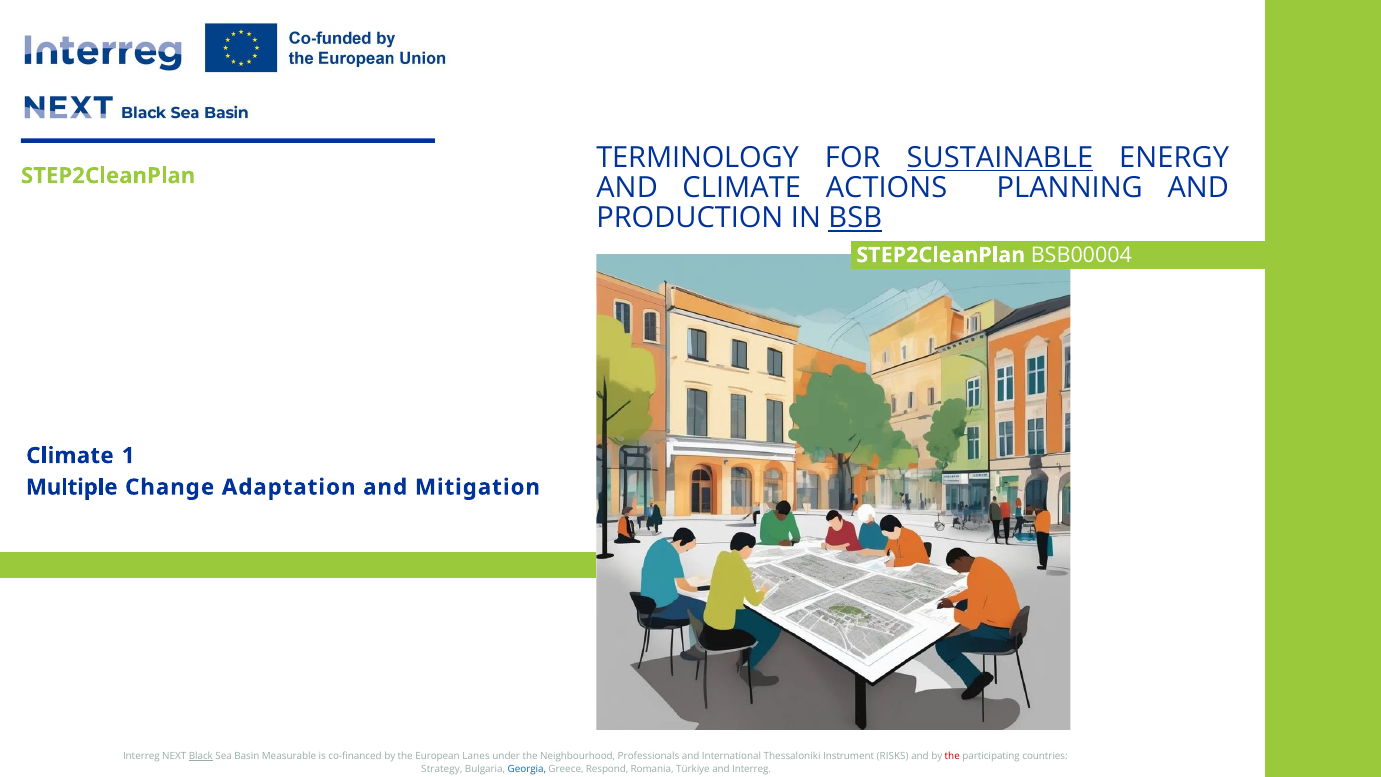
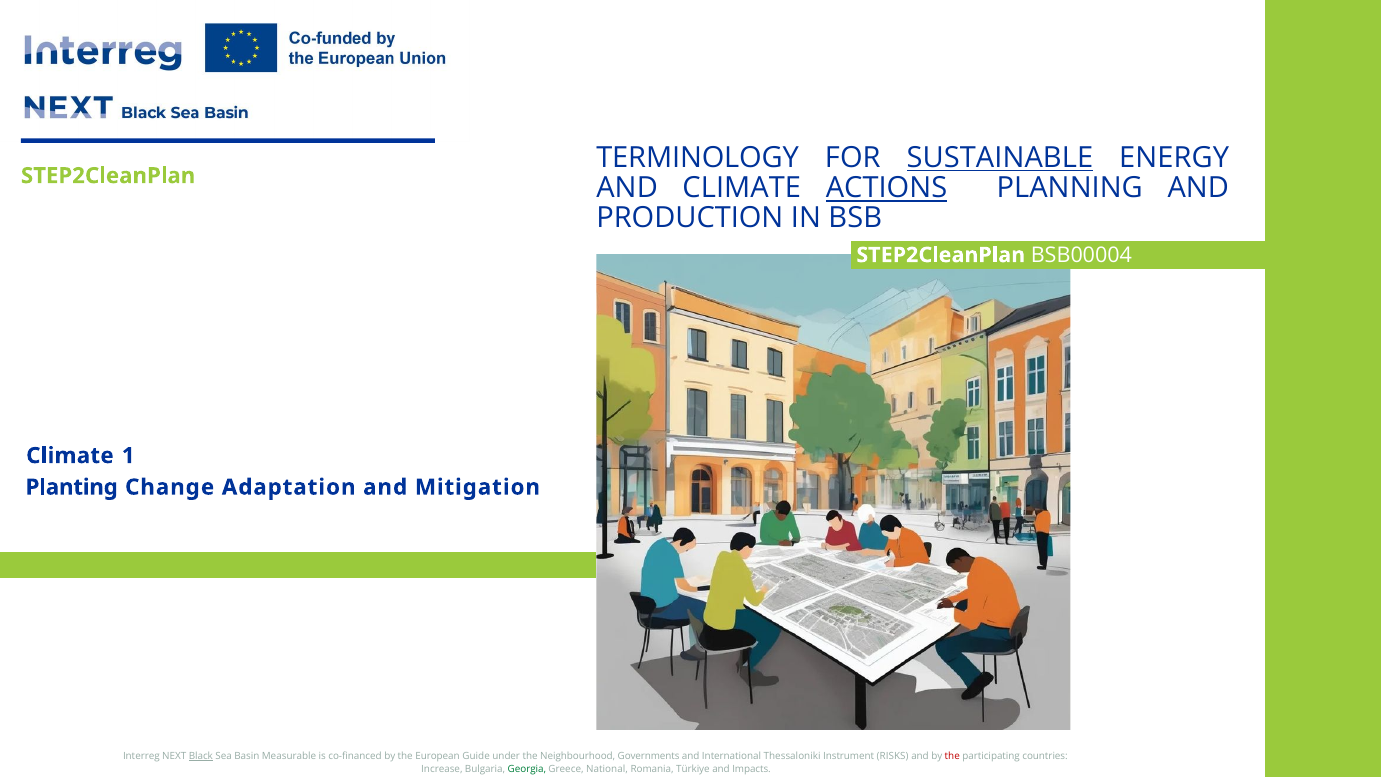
ACTIONS underline: none -> present
BSB underline: present -> none
Multiple: Multiple -> Planting
Lanes: Lanes -> Guide
Professionals: Professionals -> Governments
Strategy: Strategy -> Increase
Georgia colour: blue -> green
Respond: Respond -> National
and Interreg: Interreg -> Impacts
